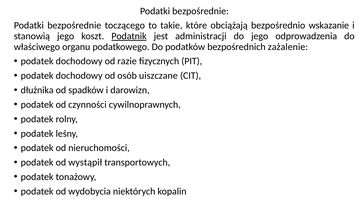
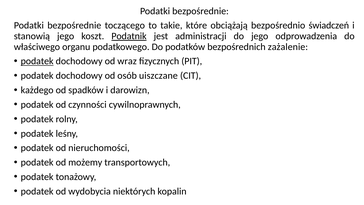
wskazanie: wskazanie -> świadczeń
podatek at (37, 61) underline: none -> present
razie: razie -> wraz
dłużnika: dłużnika -> każdego
wystąpił: wystąpił -> możemy
